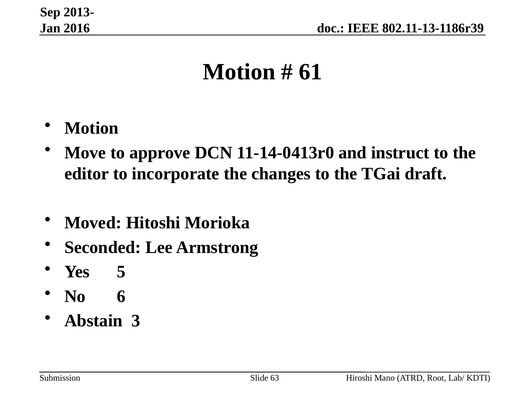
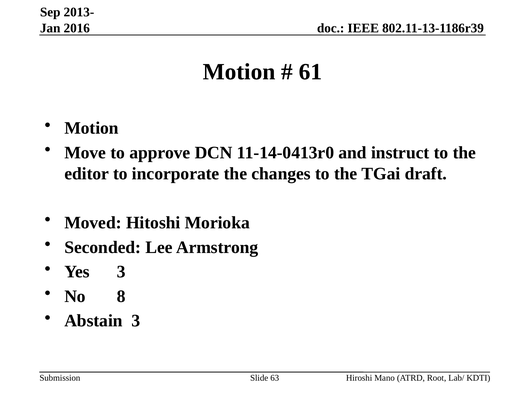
Yes 5: 5 -> 3
6: 6 -> 8
